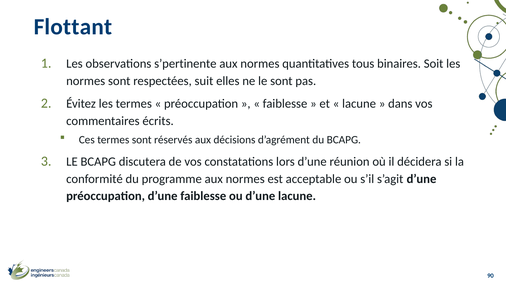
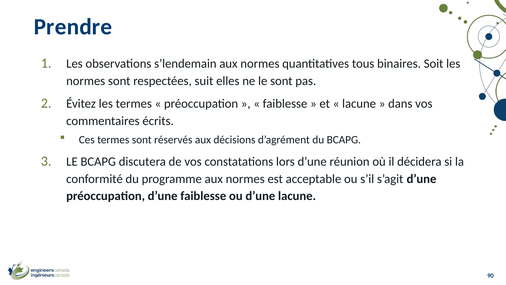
Flottant: Flottant -> Prendre
s’pertinente: s’pertinente -> s’lendemain
